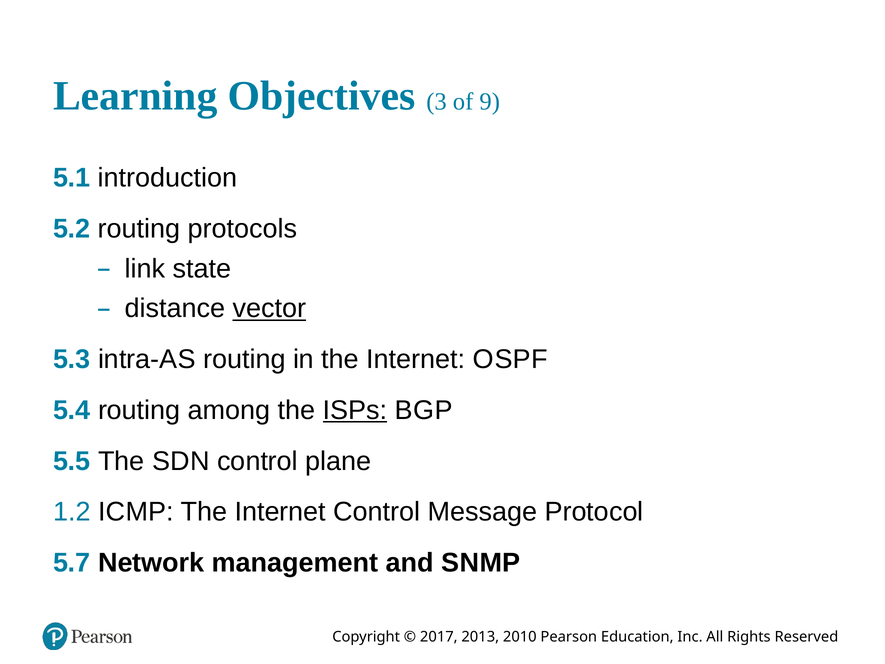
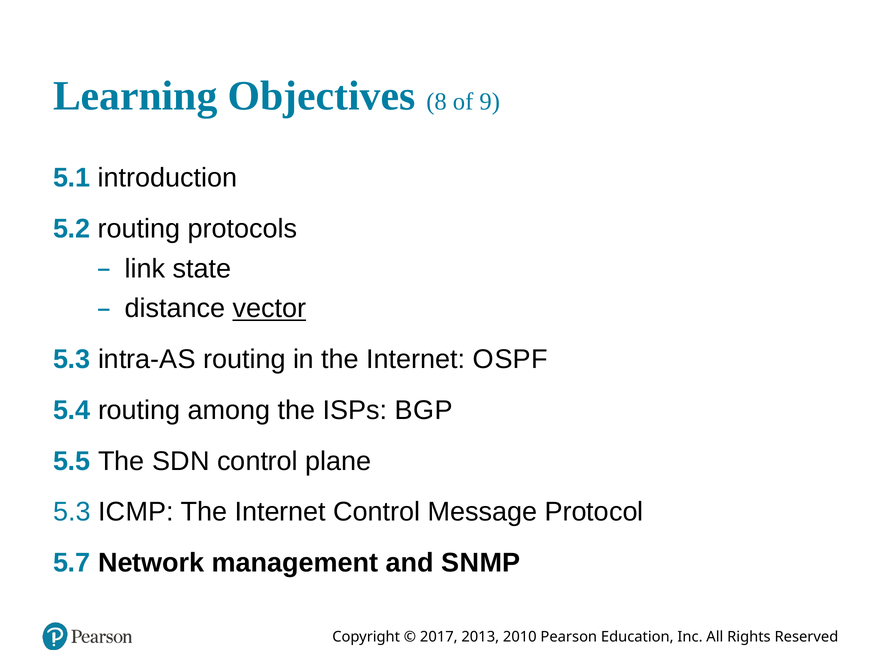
3: 3 -> 8
ISPs underline: present -> none
1.2 at (72, 512): 1.2 -> 5.3
